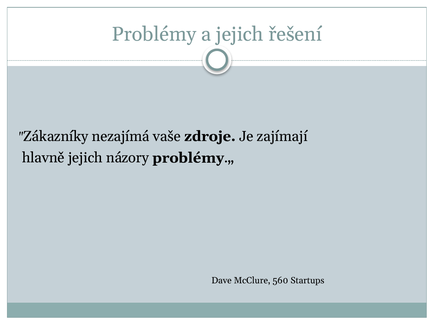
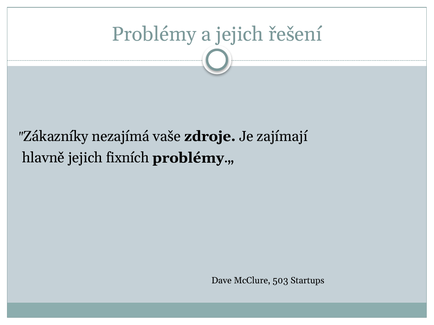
názory: názory -> fixních
560: 560 -> 503
